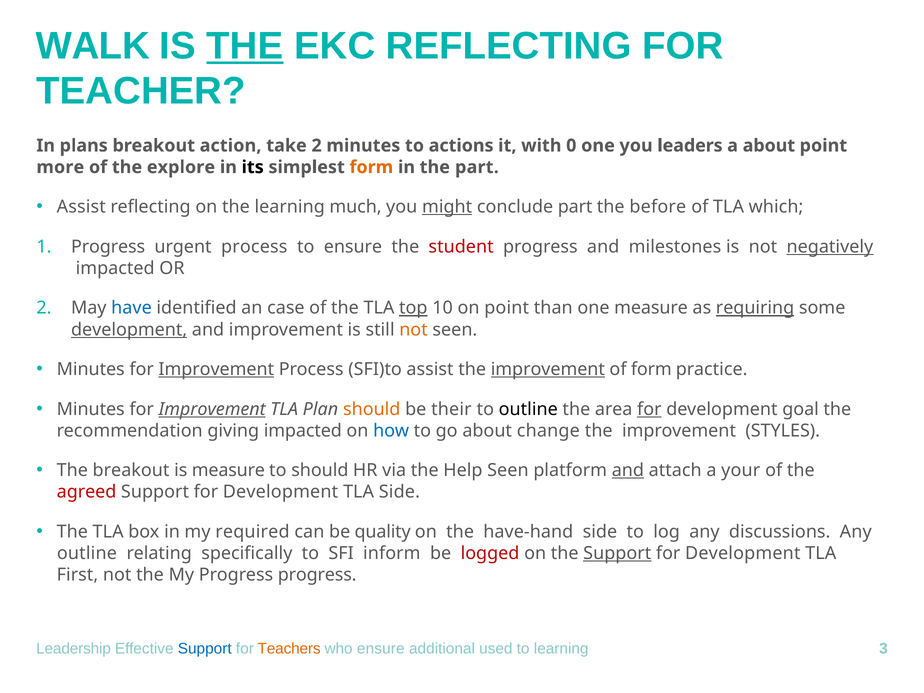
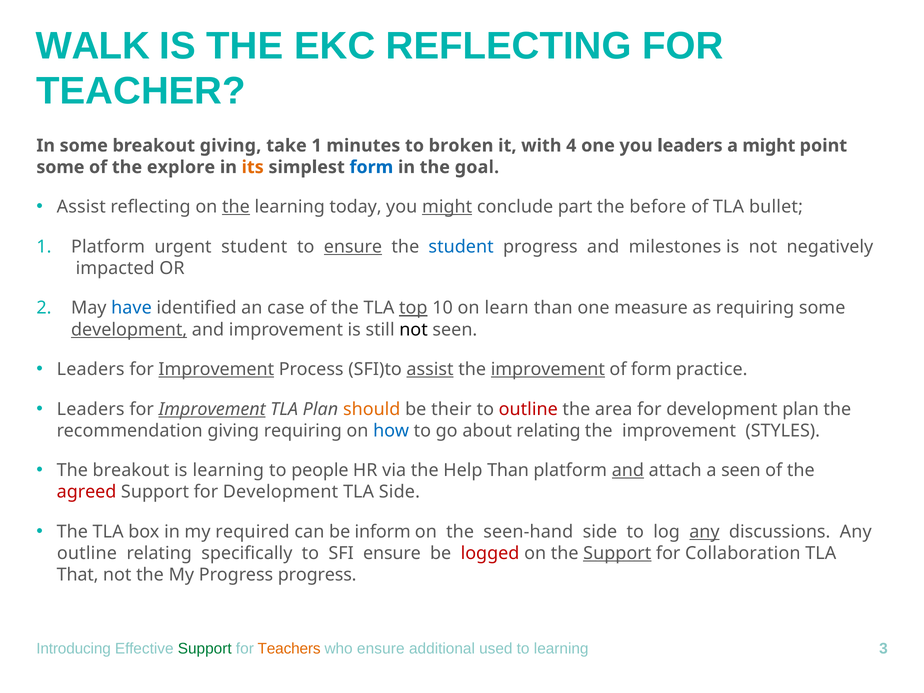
THE at (245, 46) underline: present -> none
In plans: plans -> some
breakout action: action -> giving
take 2: 2 -> 1
actions: actions -> broken
0: 0 -> 4
a about: about -> might
more at (60, 167): more -> some
its colour: black -> orange
form at (371, 167) colour: orange -> blue
the part: part -> goal
the at (236, 207) underline: none -> present
much: much -> today
which: which -> bullet
1 Progress: Progress -> Platform
urgent process: process -> student
ensure at (353, 247) underline: none -> present
student at (461, 247) colour: red -> blue
negatively underline: present -> none
on point: point -> learn
requiring at (755, 308) underline: present -> none
not at (413, 330) colour: orange -> black
Minutes at (91, 369): Minutes -> Leaders
assist at (430, 369) underline: none -> present
Minutes at (91, 409): Minutes -> Leaders
outline at (528, 409) colour: black -> red
for at (649, 409) underline: present -> none
development goal: goal -> plan
giving impacted: impacted -> requiring
about change: change -> relating
is measure: measure -> learning
to should: should -> people
Help Seen: Seen -> Than
a your: your -> seen
quality: quality -> inform
have-hand: have-hand -> seen-hand
any at (704, 532) underline: none -> present
SFI inform: inform -> ensure
Development at (743, 553): Development -> Collaboration
First: First -> That
Leadership: Leadership -> Introducing
Support at (205, 649) colour: blue -> green
